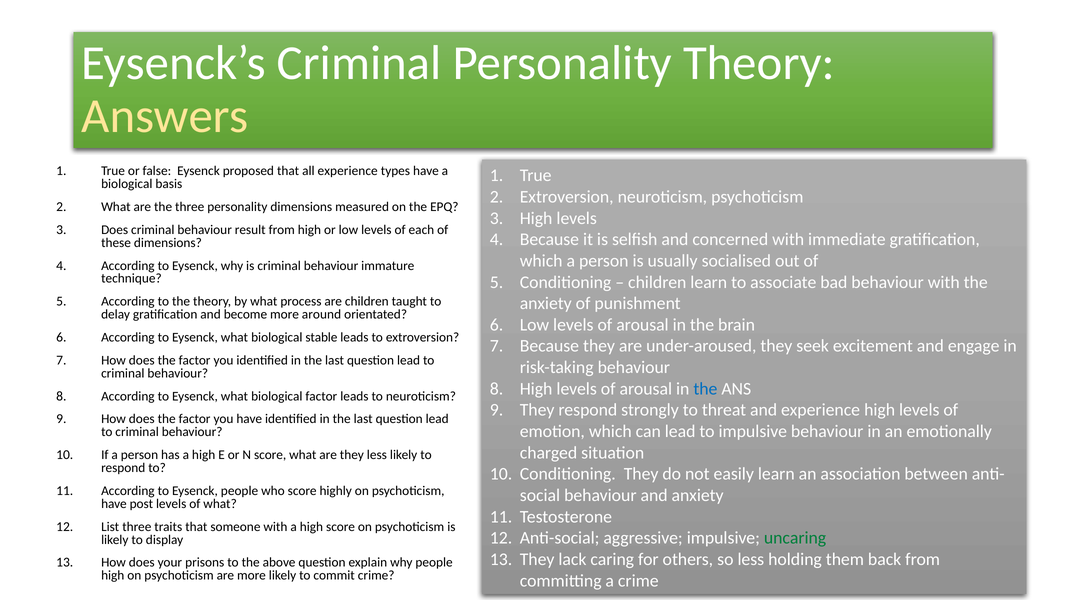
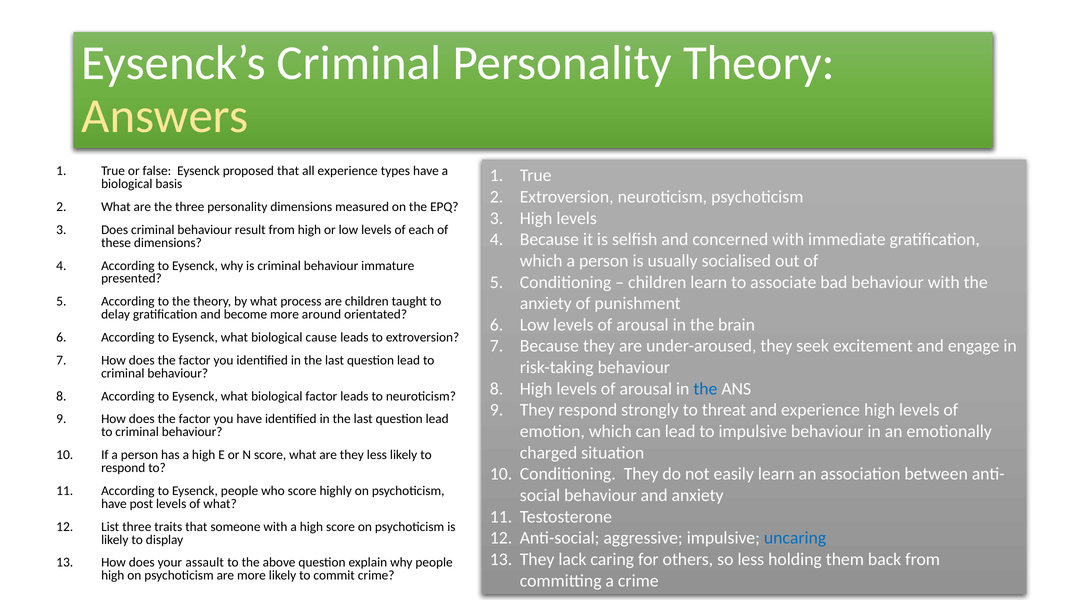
technique: technique -> presented
stable: stable -> cause
uncaring colour: green -> blue
prisons: prisons -> assault
